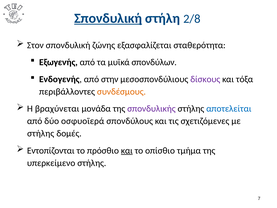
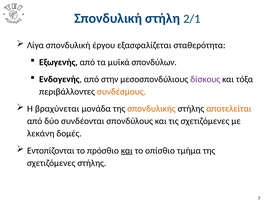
Σπονδυλική at (108, 18) underline: present -> none
2/8: 2/8 -> 2/1
Στον: Στον -> Λίγα
ζώνης: ζώνης -> έργου
σπονδυλικής colour: purple -> orange
αποτελείται colour: blue -> orange
οσφυοϊερά: οσφυοϊερά -> συνδέονται
στήλης at (41, 133): στήλης -> λεκάνη
υπερκείμενο at (51, 163): υπερκείμενο -> σχετιζόμενες
